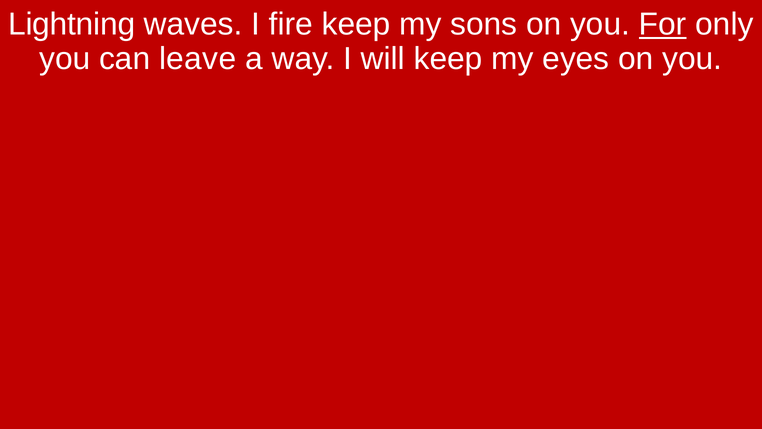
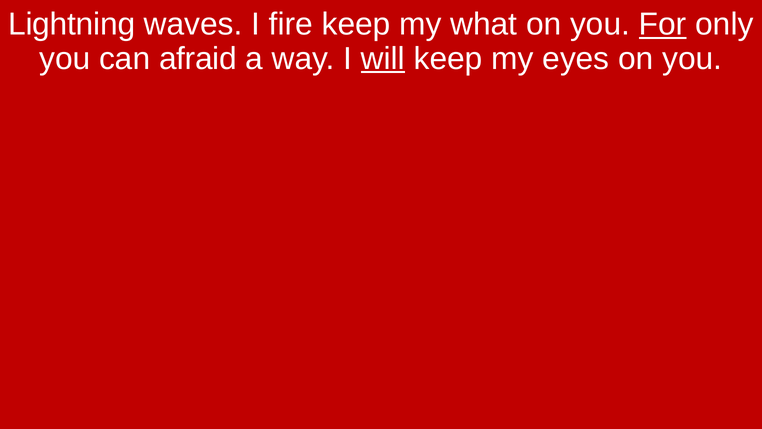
sons: sons -> what
leave: leave -> afraid
will underline: none -> present
